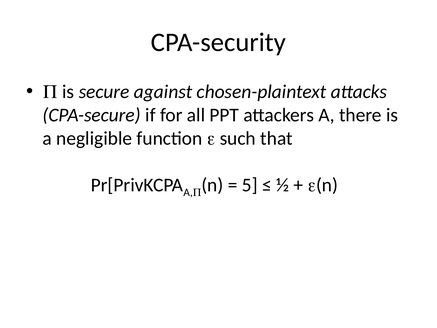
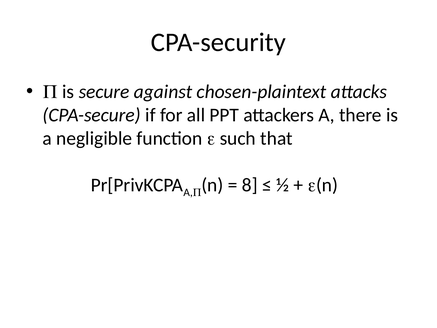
5: 5 -> 8
